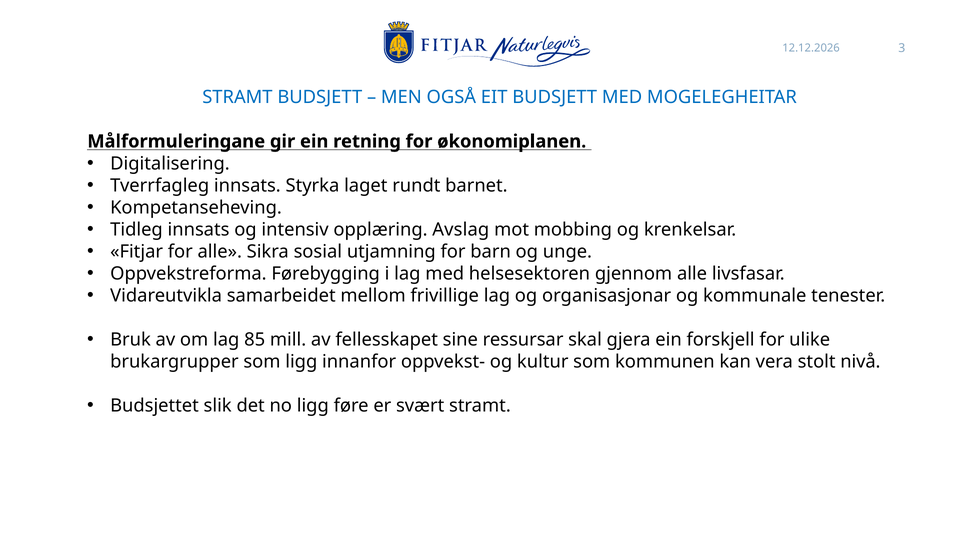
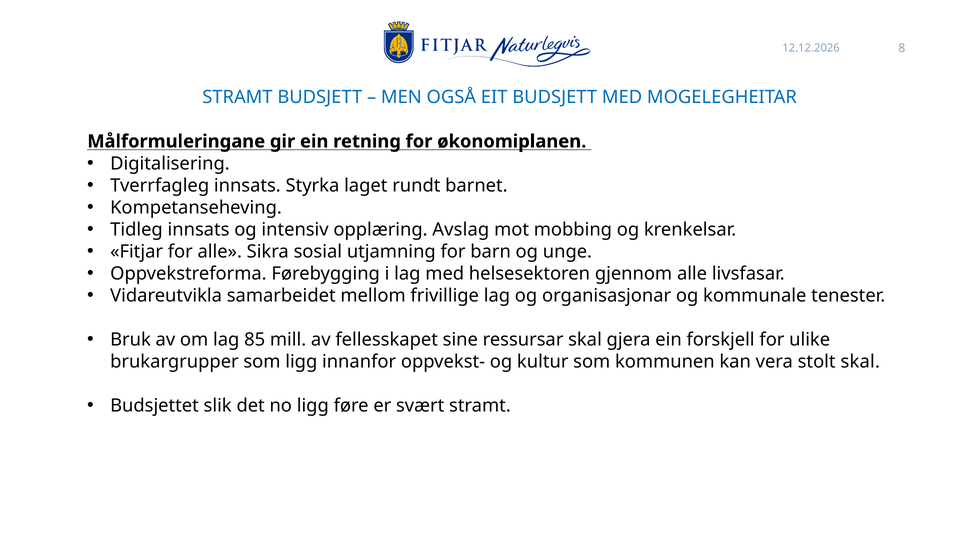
3: 3 -> 8
stolt nivå: nivå -> skal
